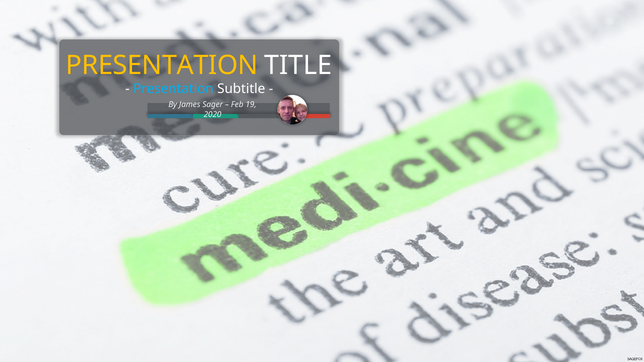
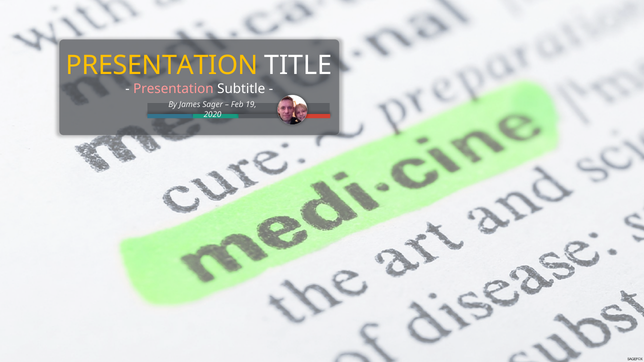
Presentation at (173, 89) colour: light blue -> pink
